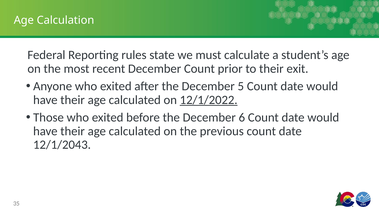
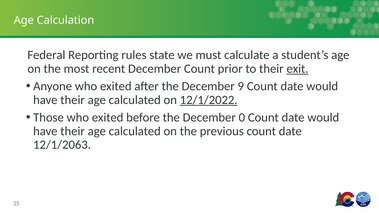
exit underline: none -> present
5: 5 -> 9
6: 6 -> 0
12/1/2043: 12/1/2043 -> 12/1/2063
